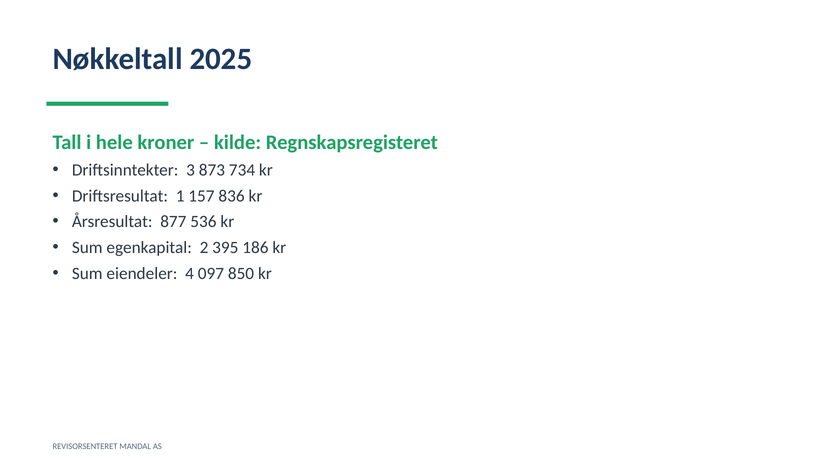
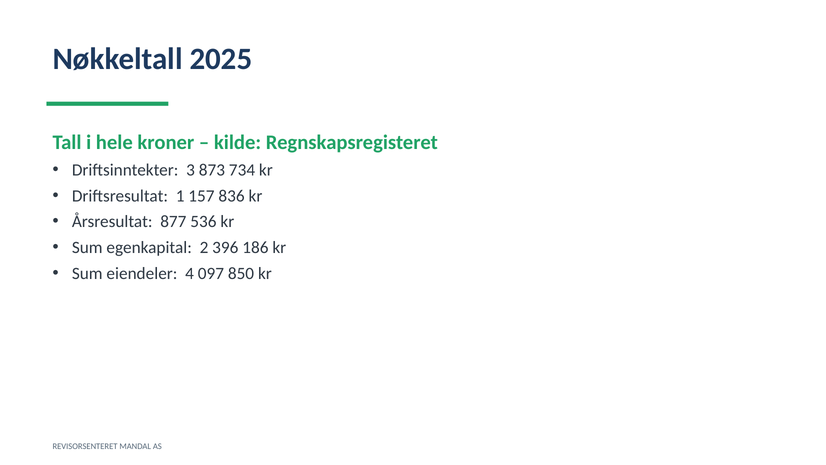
395: 395 -> 396
